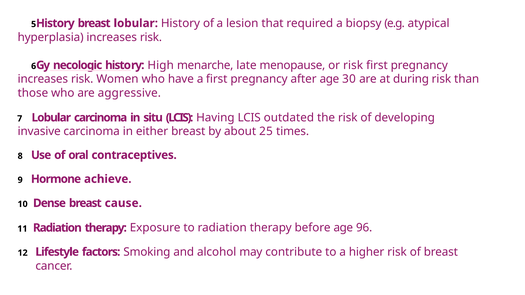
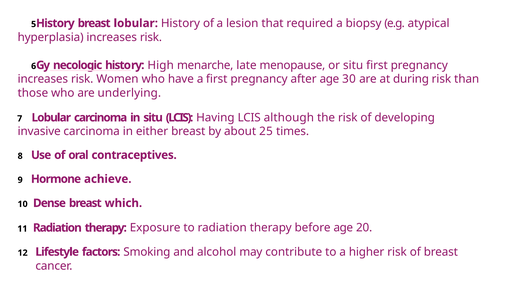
or risk: risk -> situ
aggressive: aggressive -> underlying
outdated: outdated -> although
cause: cause -> which
96: 96 -> 20
